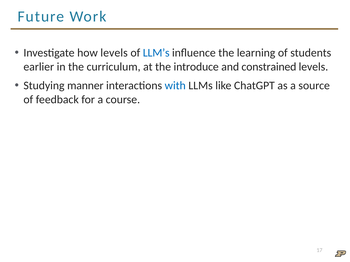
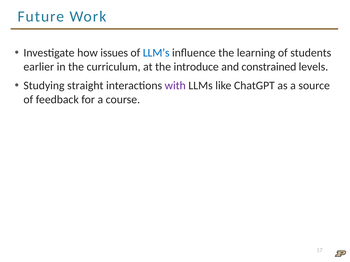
how levels: levels -> issues
manner: manner -> straight
with colour: blue -> purple
